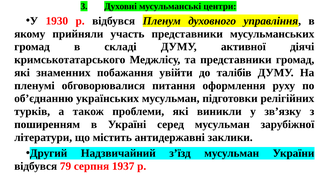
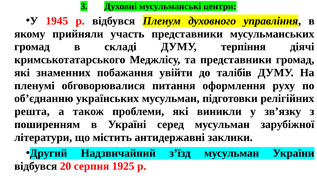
1930: 1930 -> 1945
активної: активної -> терпіння
турків: турків -> решта
79: 79 -> 20
1937: 1937 -> 1925
